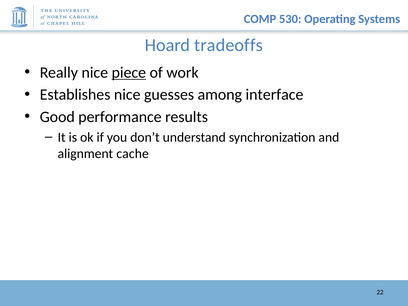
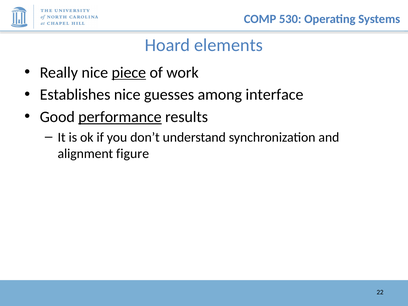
tradeoffs: tradeoffs -> elements
performance underline: none -> present
cache: cache -> figure
